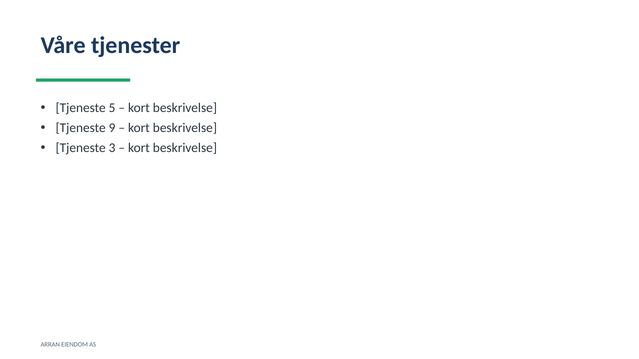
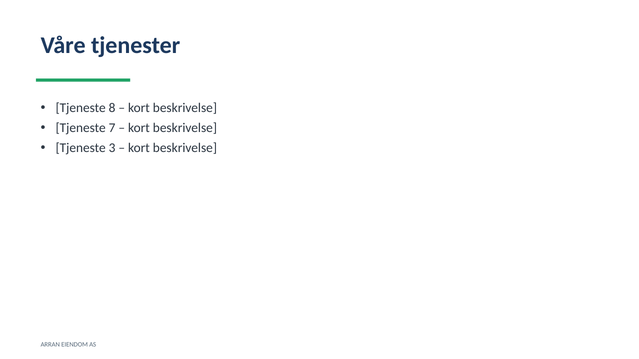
5: 5 -> 8
9: 9 -> 7
